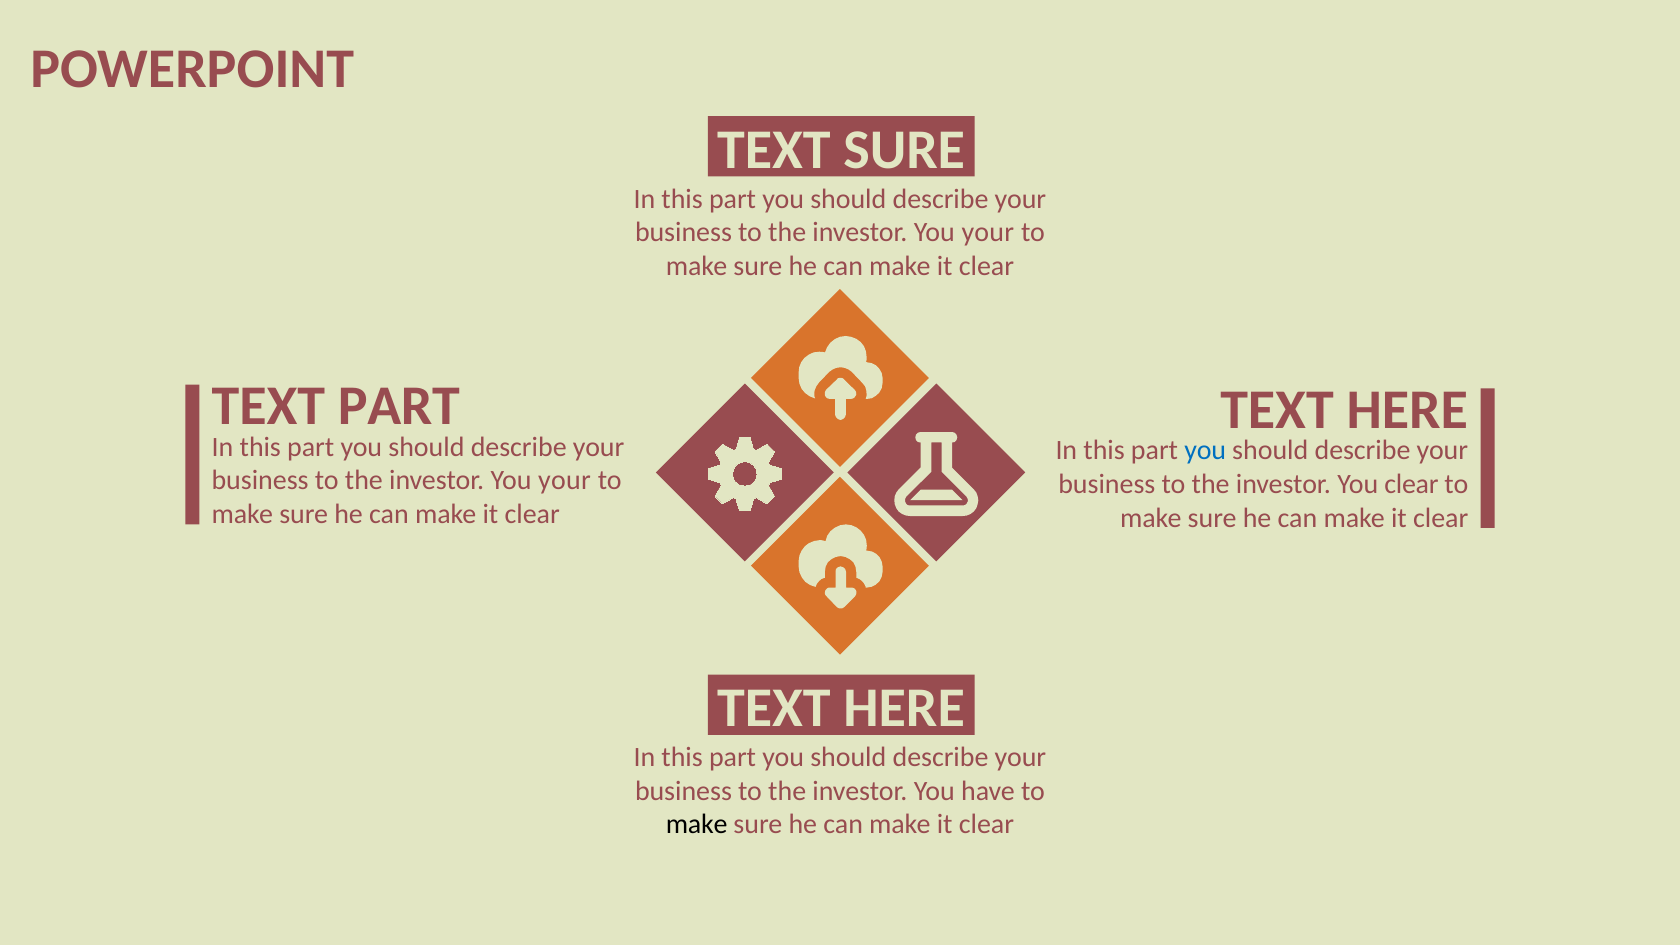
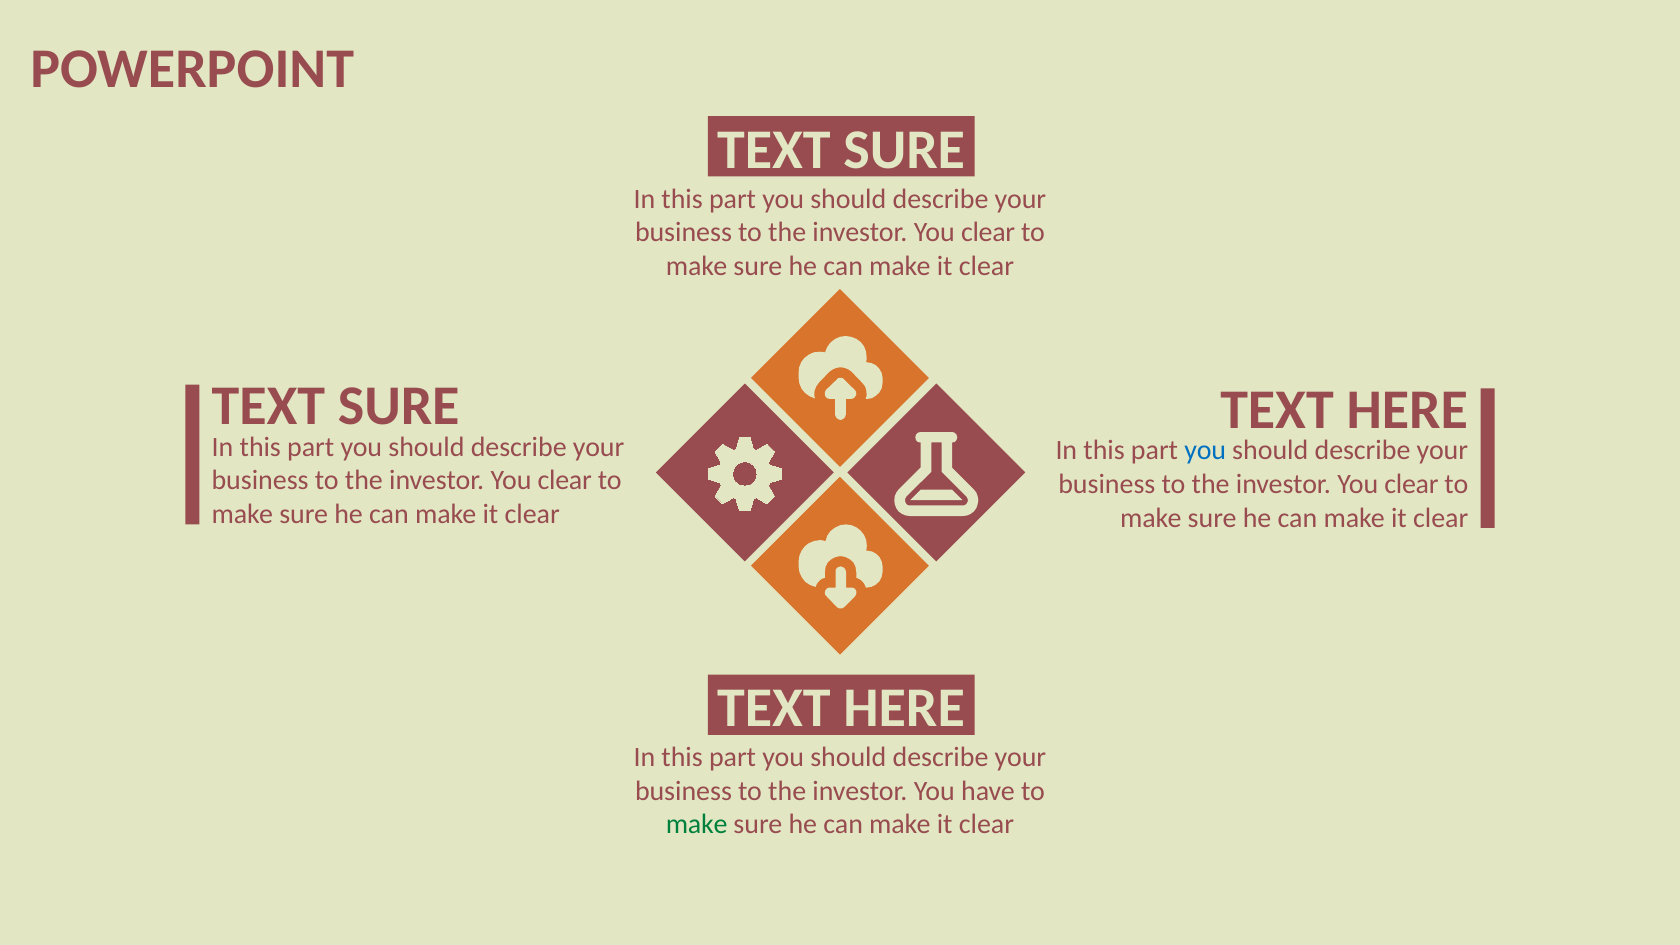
your at (988, 233): your -> clear
PART at (399, 406): PART -> SURE
your at (564, 481): your -> clear
make at (697, 825) colour: black -> green
